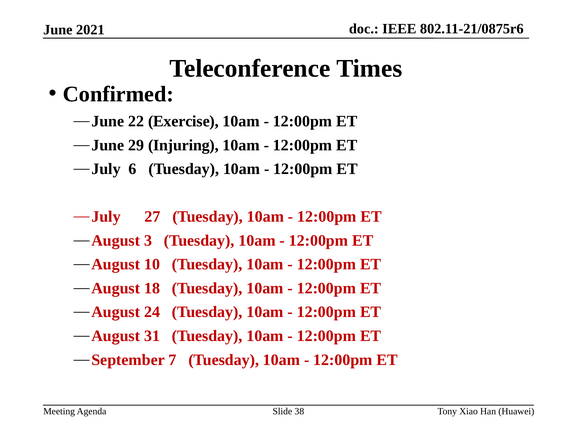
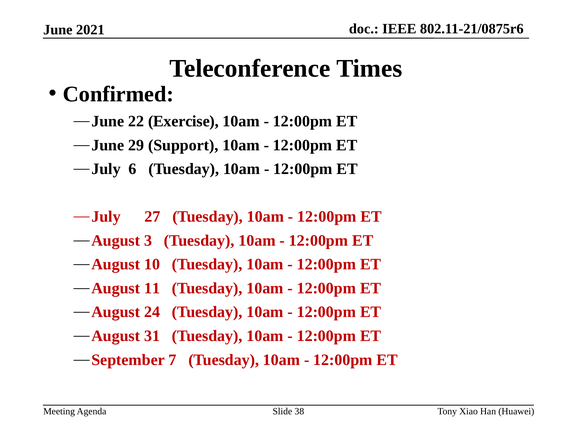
Injuring: Injuring -> Support
18: 18 -> 11
